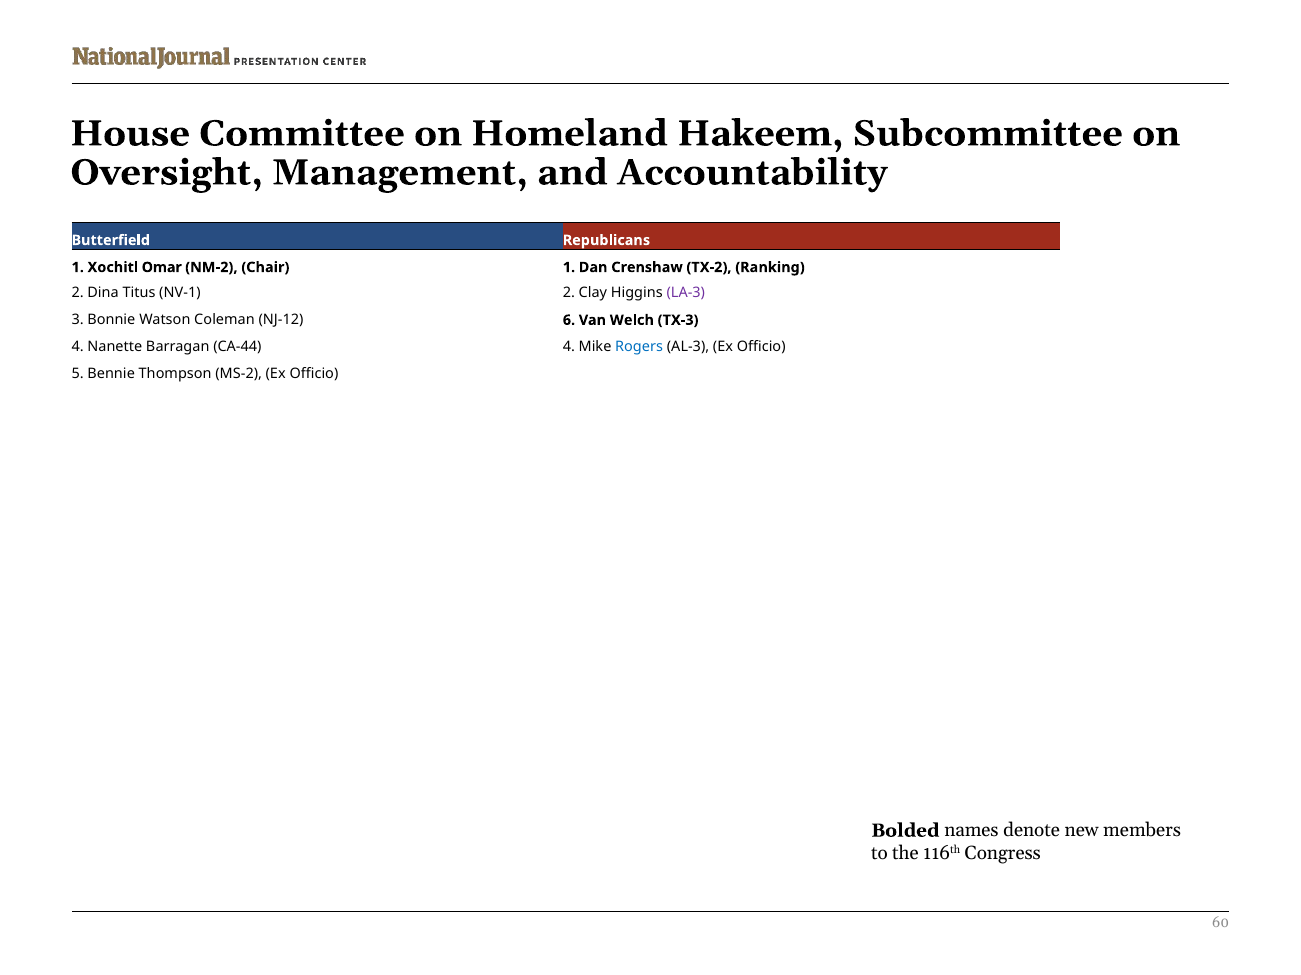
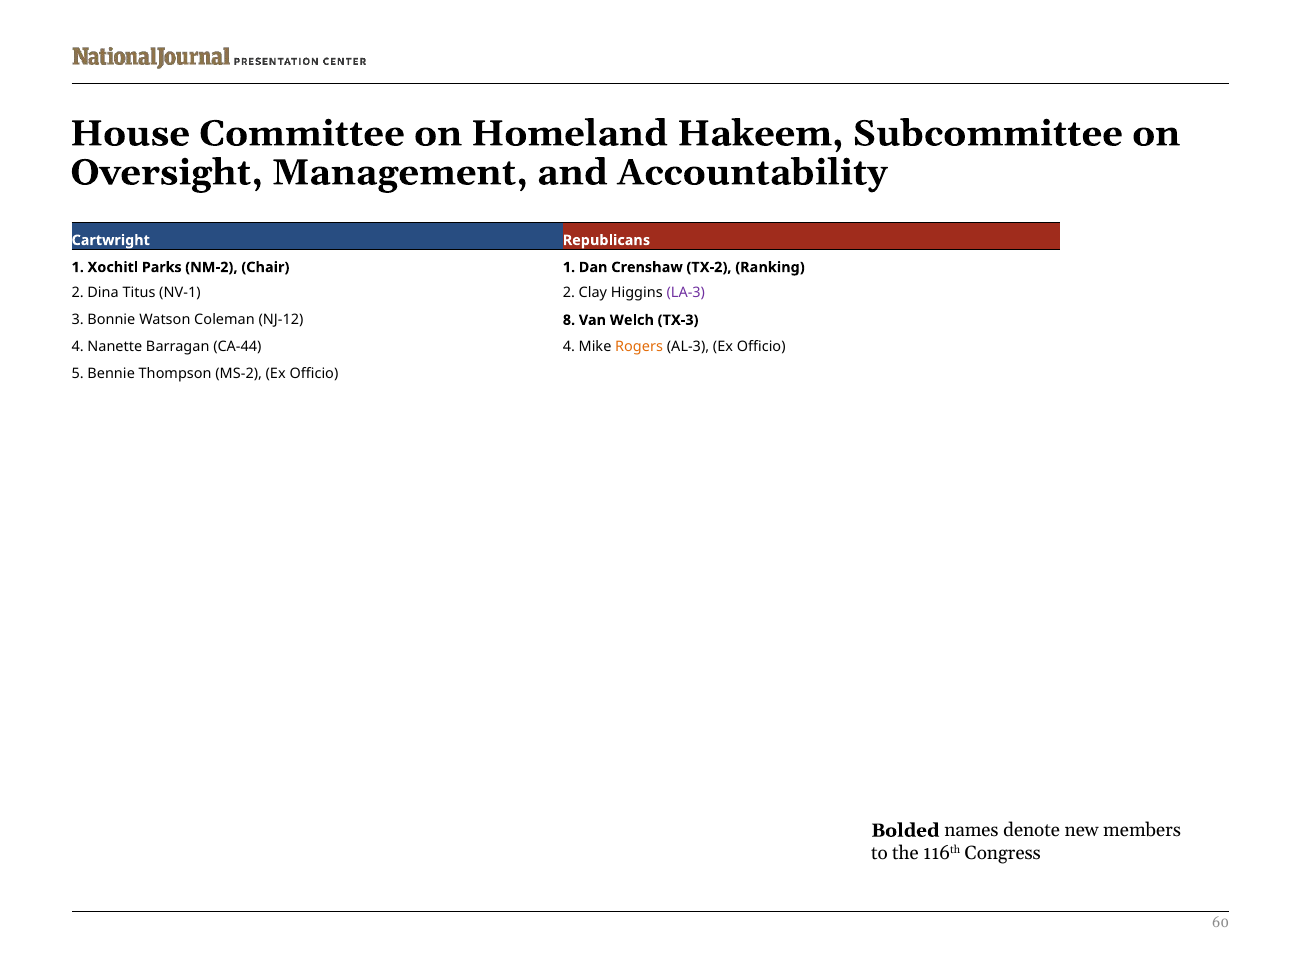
Butterfield: Butterfield -> Cartwright
Omar: Omar -> Parks
6: 6 -> 8
Rogers colour: blue -> orange
